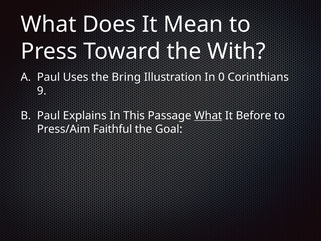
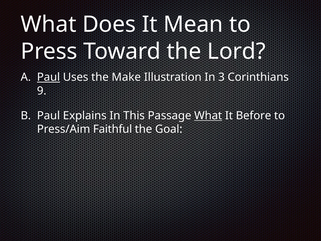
With: With -> Lord
Paul at (48, 77) underline: none -> present
Bring: Bring -> Make
0: 0 -> 3
